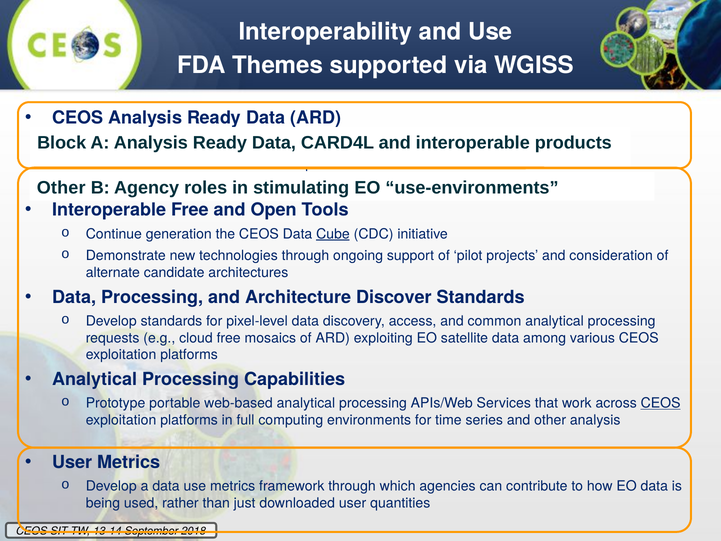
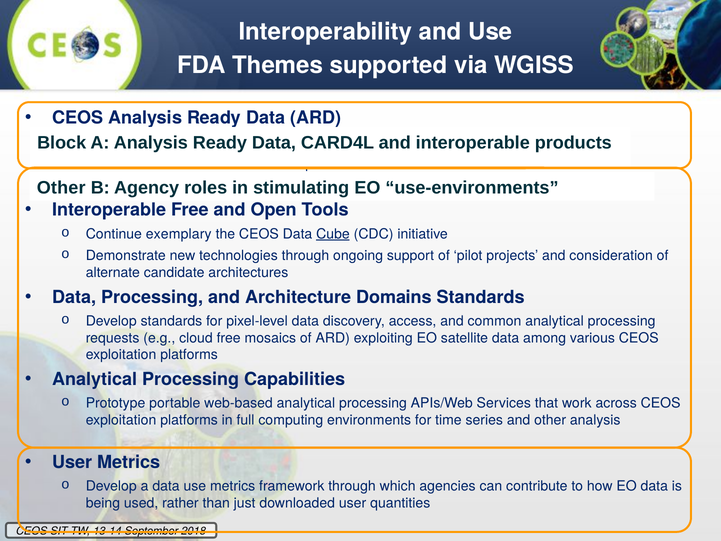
generation: generation -> exemplary
Architecture Discover: Discover -> Domains
CEOS at (661, 403) underline: present -> none
